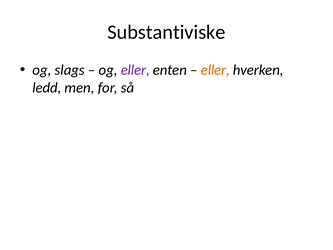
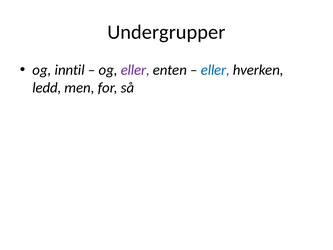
Substantiviske: Substantiviske -> Undergrupper
slags: slags -> inntil
eller at (215, 70) colour: orange -> blue
